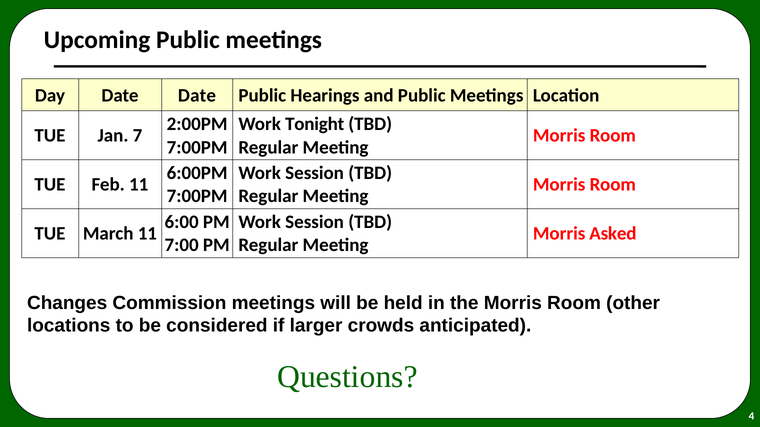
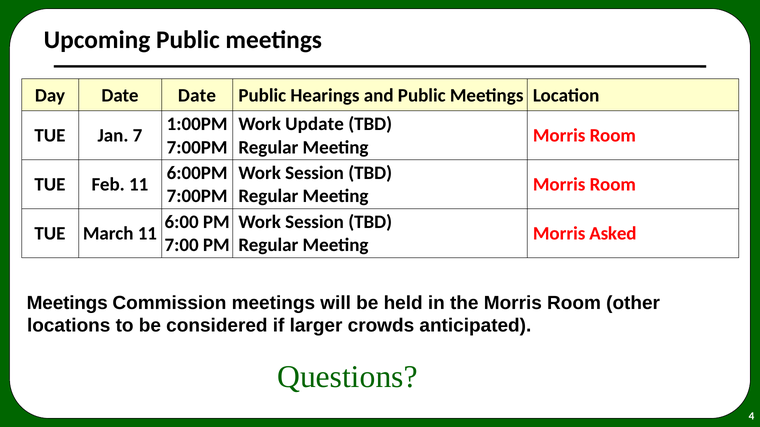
2:00PM: 2:00PM -> 1:00PM
Tonight: Tonight -> Update
Changes at (67, 303): Changes -> Meetings
